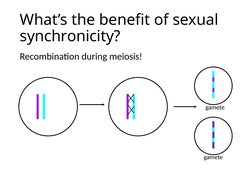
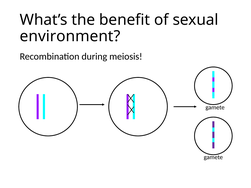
synchronicity: synchronicity -> environment
